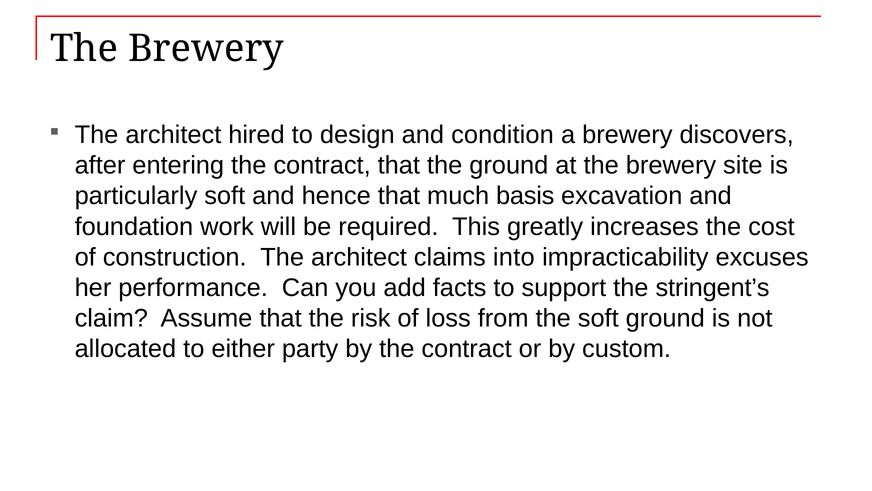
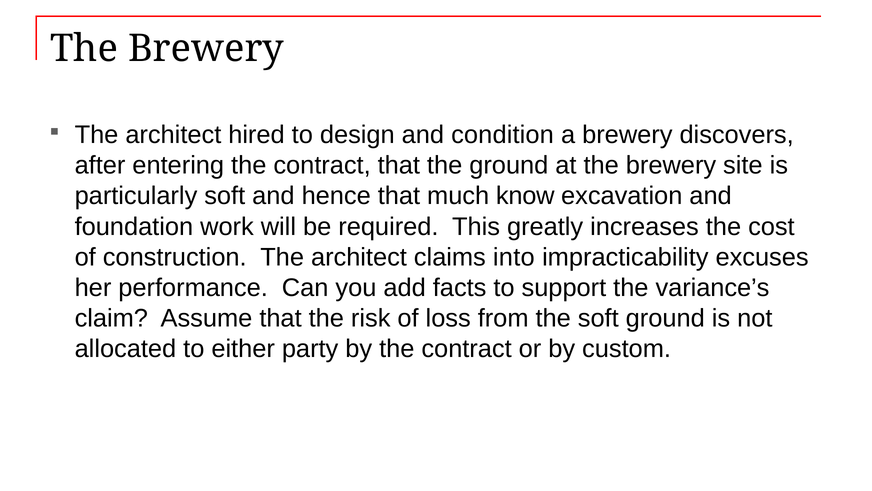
basis: basis -> know
stringent’s: stringent’s -> variance’s
